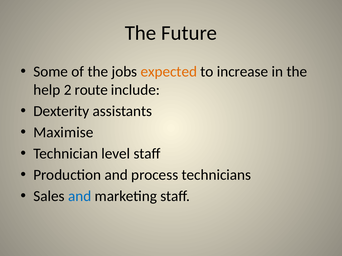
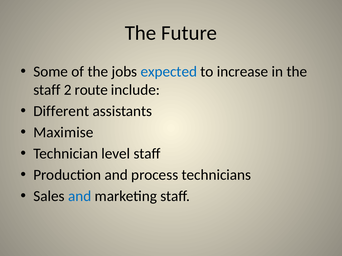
expected colour: orange -> blue
help at (47, 90): help -> staff
Dexterity: Dexterity -> Different
